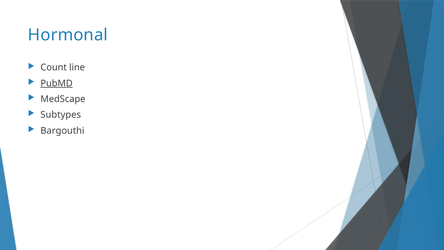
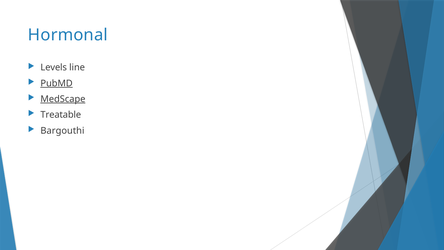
Count: Count -> Levels
MedScape underline: none -> present
Subtypes: Subtypes -> Treatable
